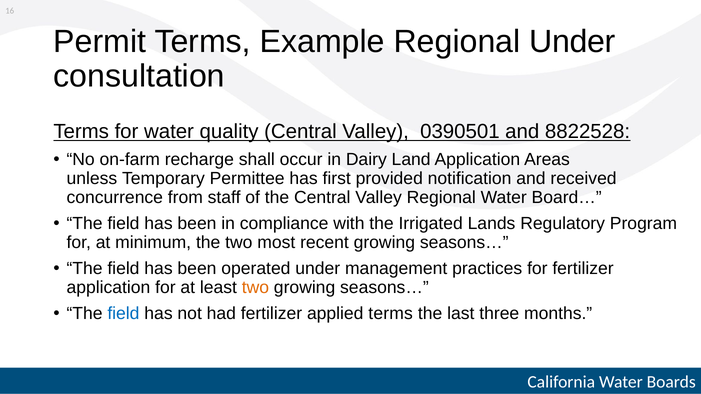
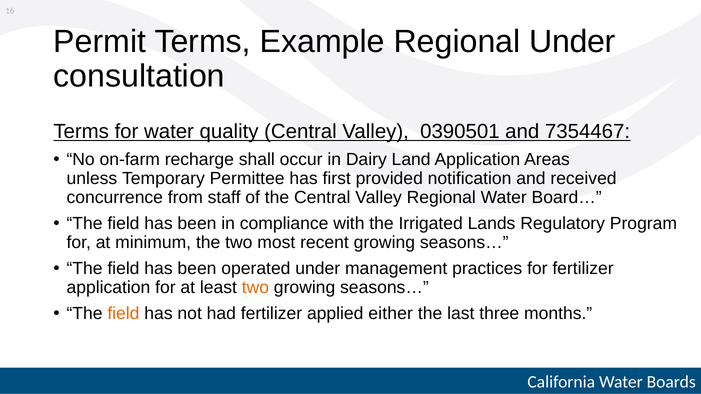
8822528: 8822528 -> 7354467
field at (123, 314) colour: blue -> orange
applied terms: terms -> either
